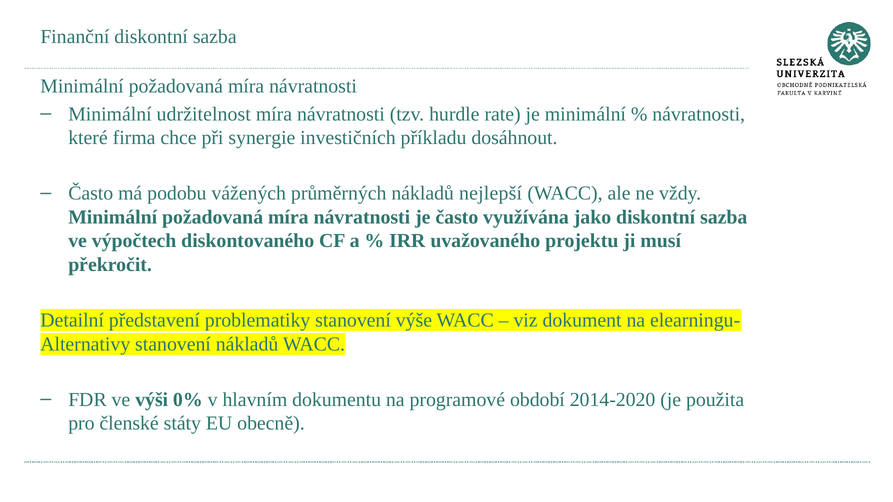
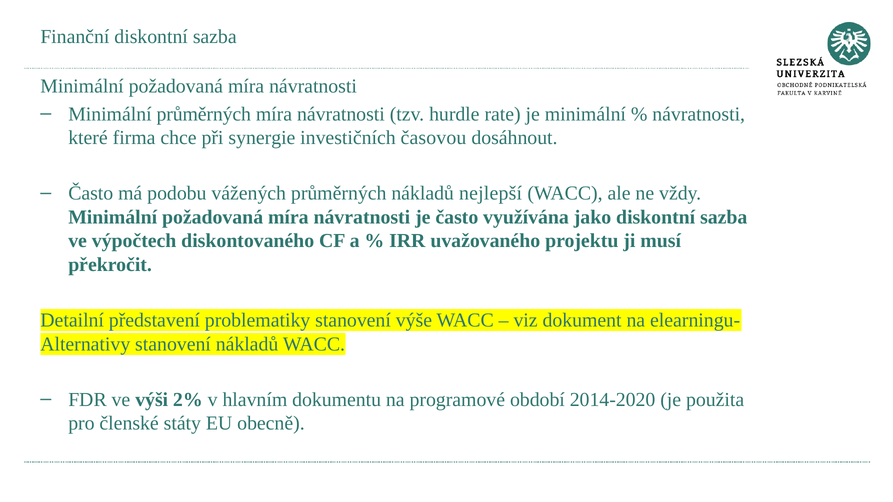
Minimální udržitelnost: udržitelnost -> průměrných
příkladu: příkladu -> časovou
0%: 0% -> 2%
